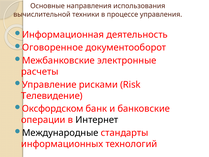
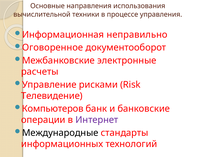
деятельность: деятельность -> неправильно
Оксфордском: Оксфордском -> Компьютеров
Интернет colour: black -> purple
